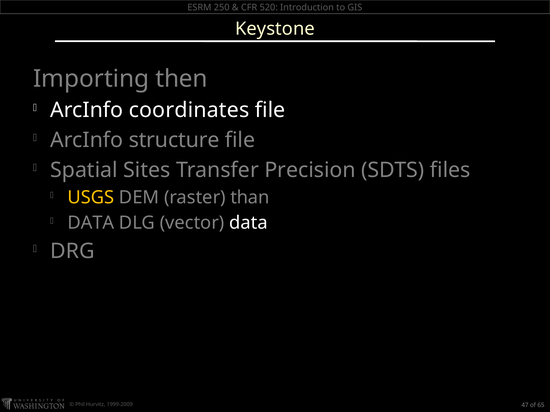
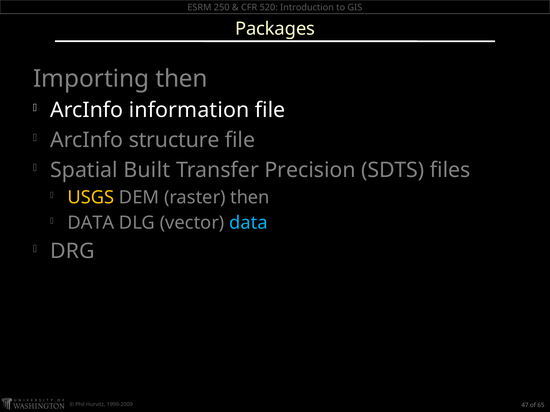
Keystone: Keystone -> Packages
coordinates: coordinates -> information
Sites: Sites -> Built
raster than: than -> then
data at (248, 223) colour: white -> light blue
